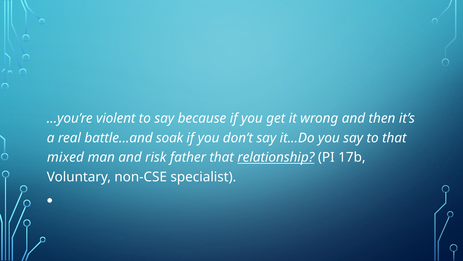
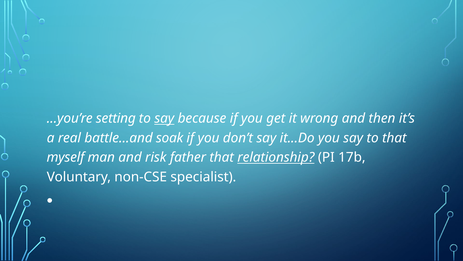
violent: violent -> setting
say at (164, 118) underline: none -> present
mixed: mixed -> myself
